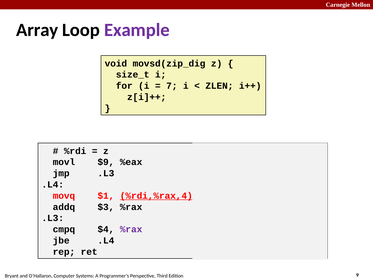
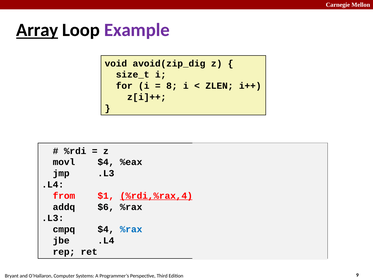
Array underline: none -> present
movsd(zip_dig: movsd(zip_dig -> avoid(zip_dig
7: 7 -> 8
movl $9: $9 -> $4
movq: movq -> from
$3: $3 -> $6
%rax at (131, 229) colour: purple -> blue
